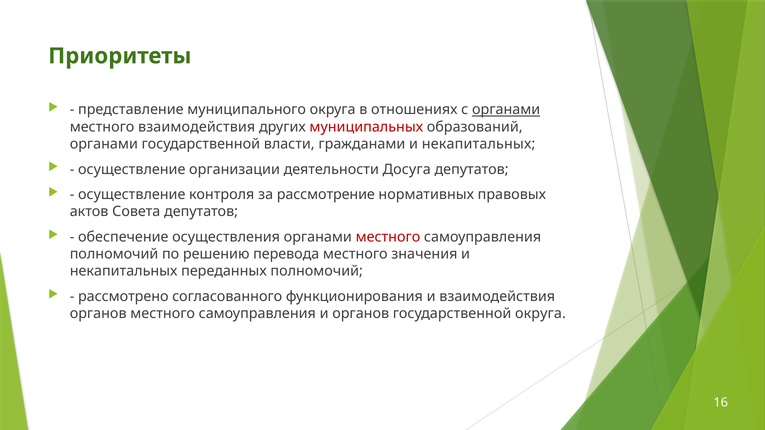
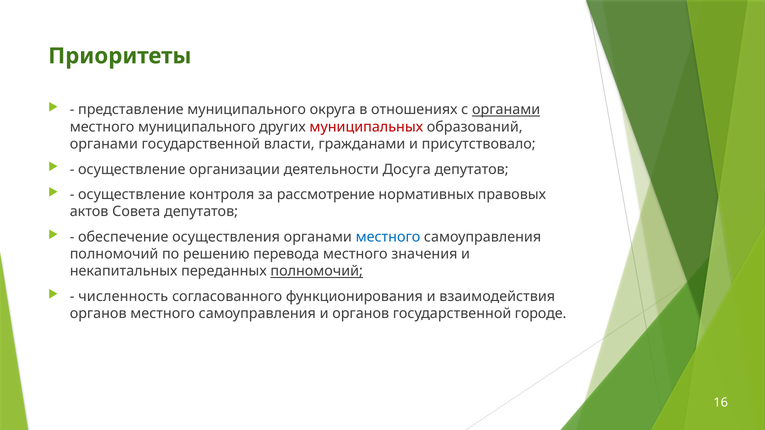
местного взаимодействия: взаимодействия -> муниципального
гражданами и некапитальных: некапитальных -> присутствовало
местного at (388, 237) colour: red -> blue
полномочий at (317, 271) underline: none -> present
рассмотрено: рассмотрено -> численность
государственной округа: округа -> городе
